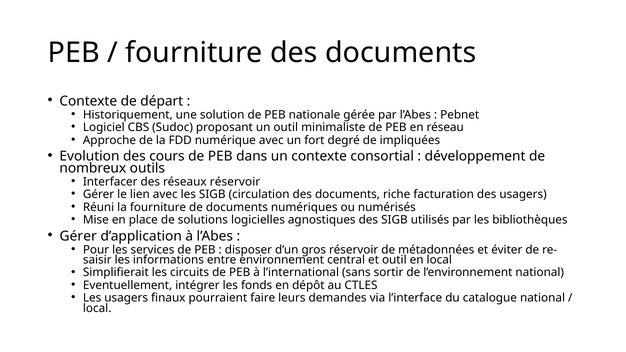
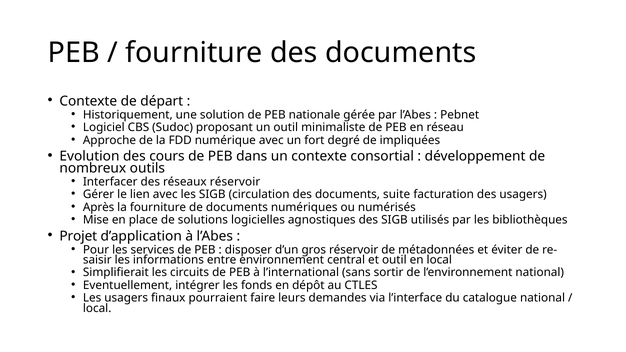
riche: riche -> suite
Réuni: Réuni -> Après
Gérer at (78, 236): Gérer -> Projet
